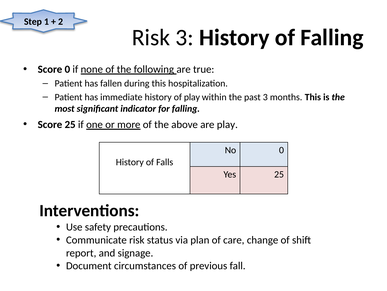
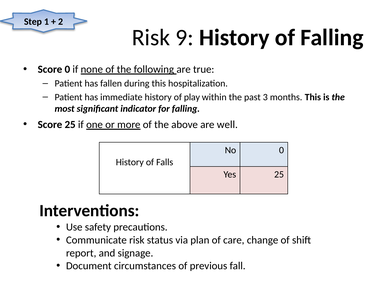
Risk 3: 3 -> 9
are play: play -> well
